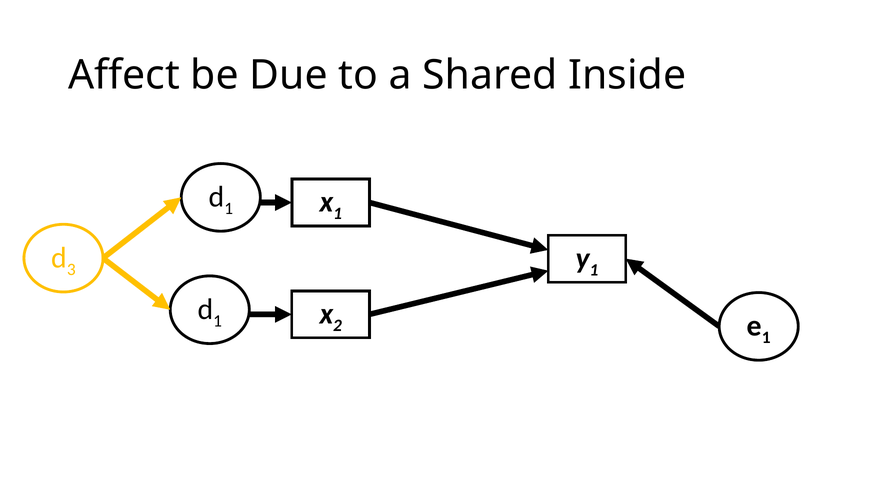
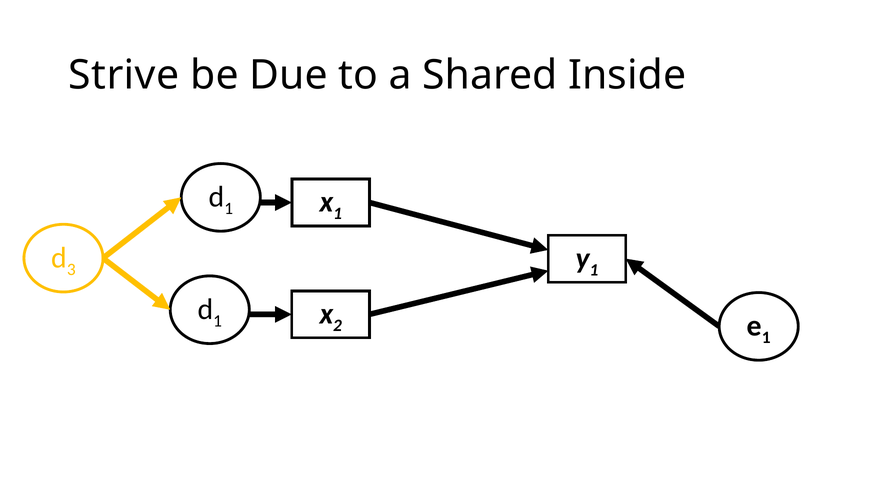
Affect: Affect -> Strive
